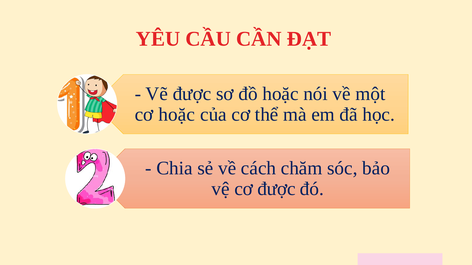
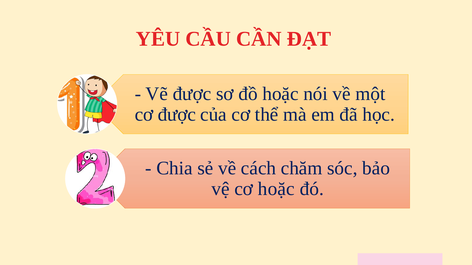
cơ hoặc: hoặc -> được
cơ được: được -> hoặc
